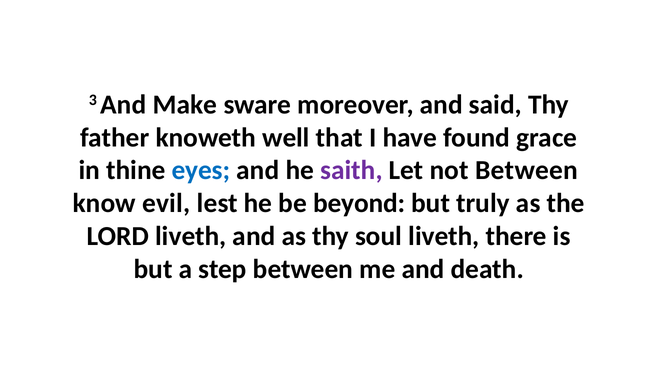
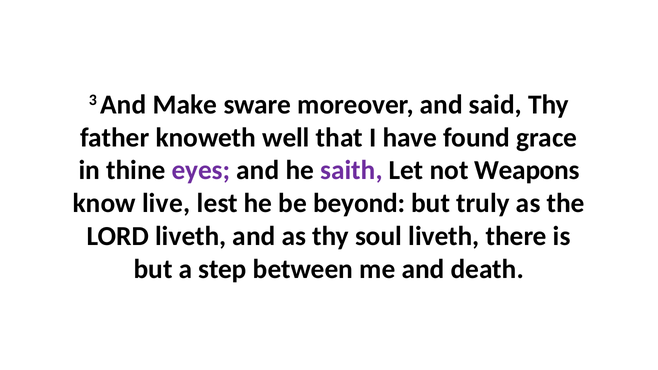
eyes colour: blue -> purple
not Between: Between -> Weapons
evil: evil -> live
